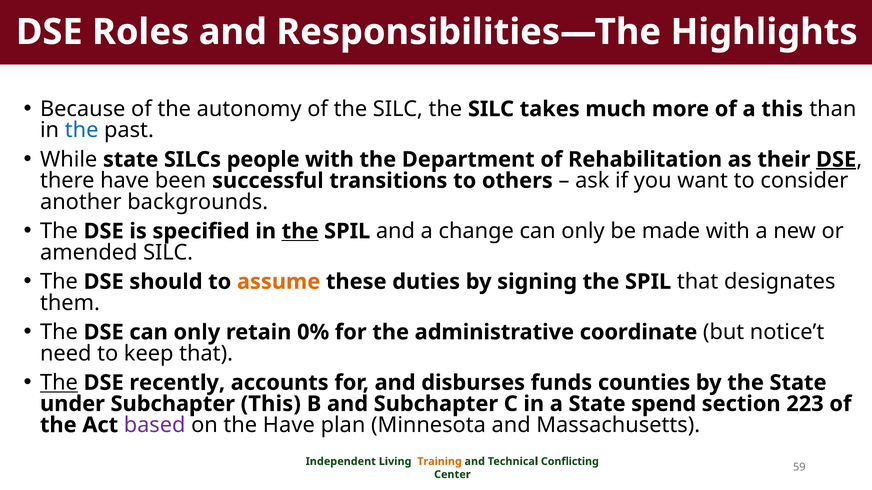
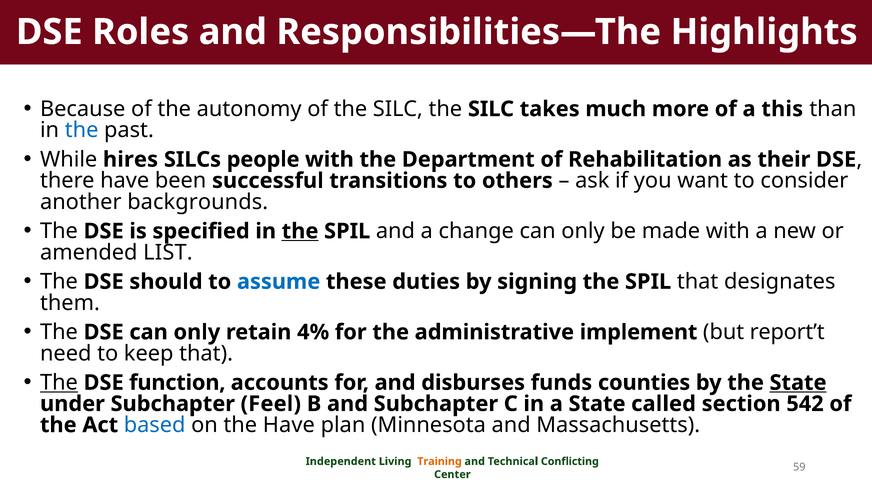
While state: state -> hires
DSE at (836, 160) underline: present -> none
amended SILC: SILC -> LIST
assume colour: orange -> blue
0%: 0% -> 4%
coordinate: coordinate -> implement
notice’t: notice’t -> report’t
recently: recently -> function
State at (798, 383) underline: none -> present
Subchapter This: This -> Feel
spend: spend -> called
223: 223 -> 542
based colour: purple -> blue
